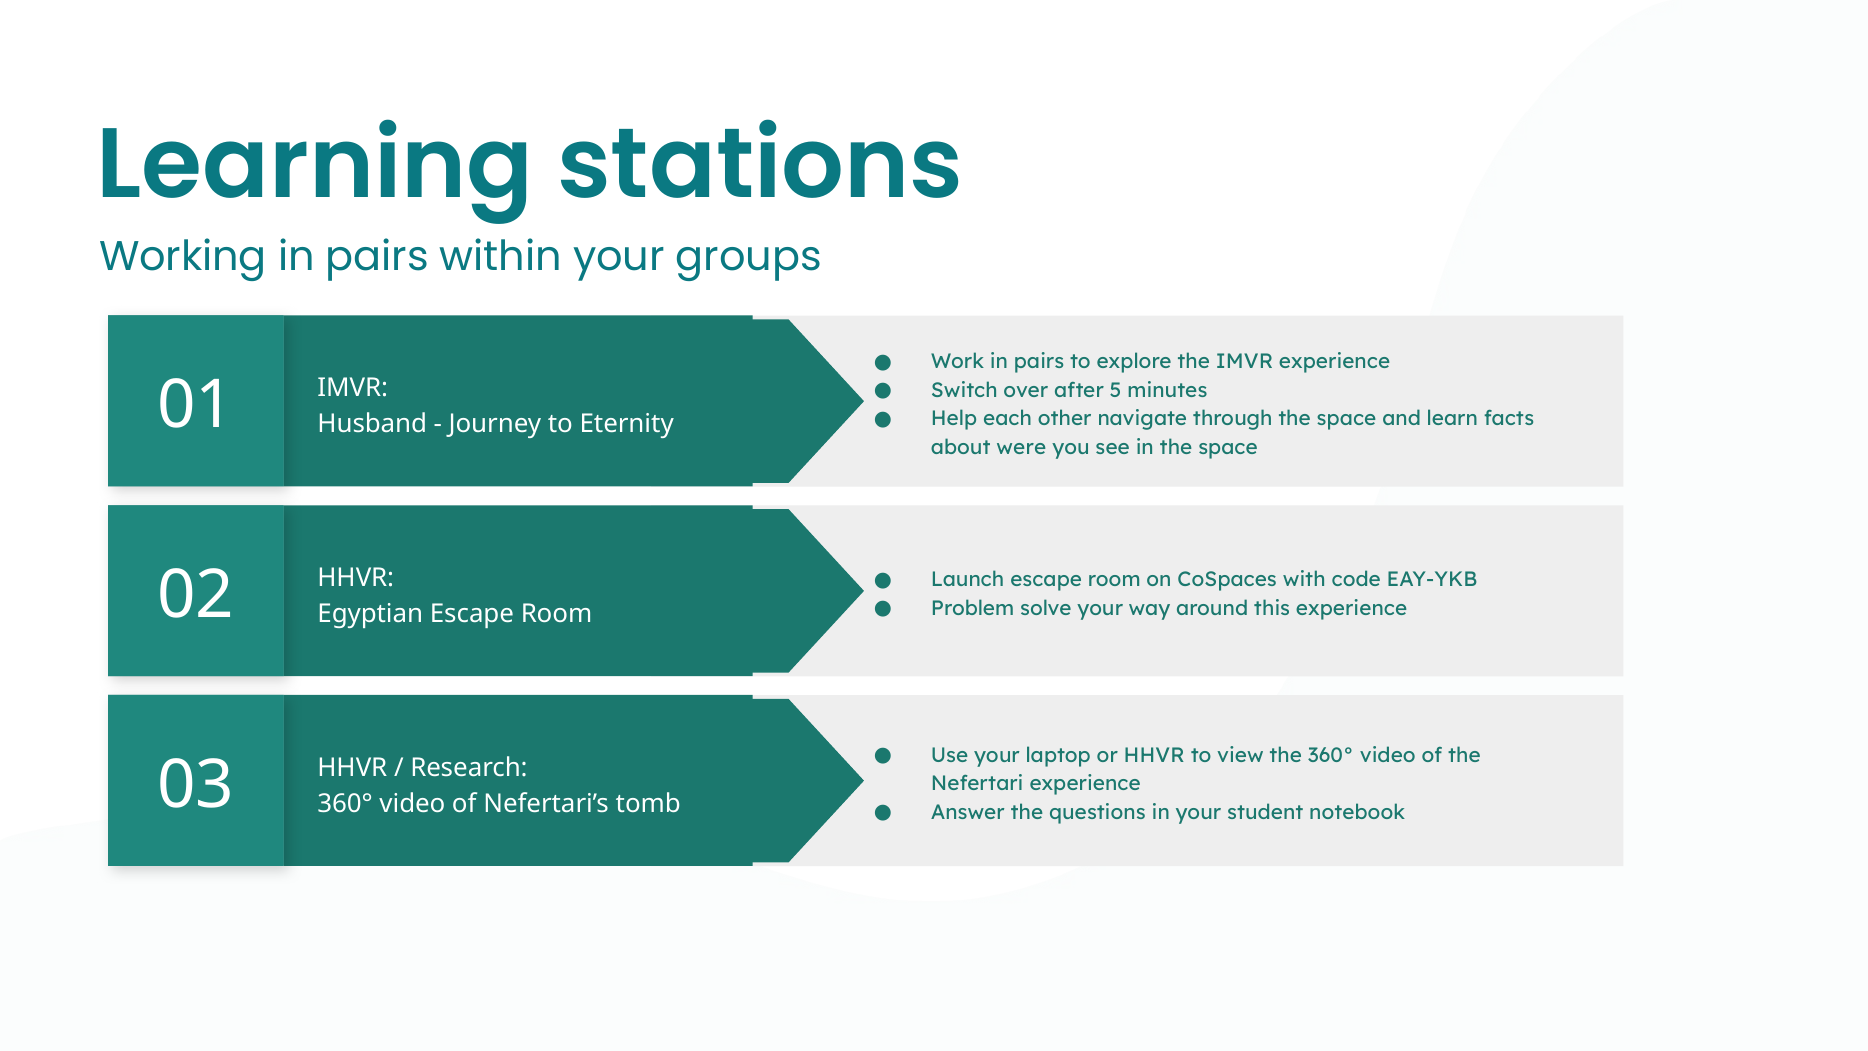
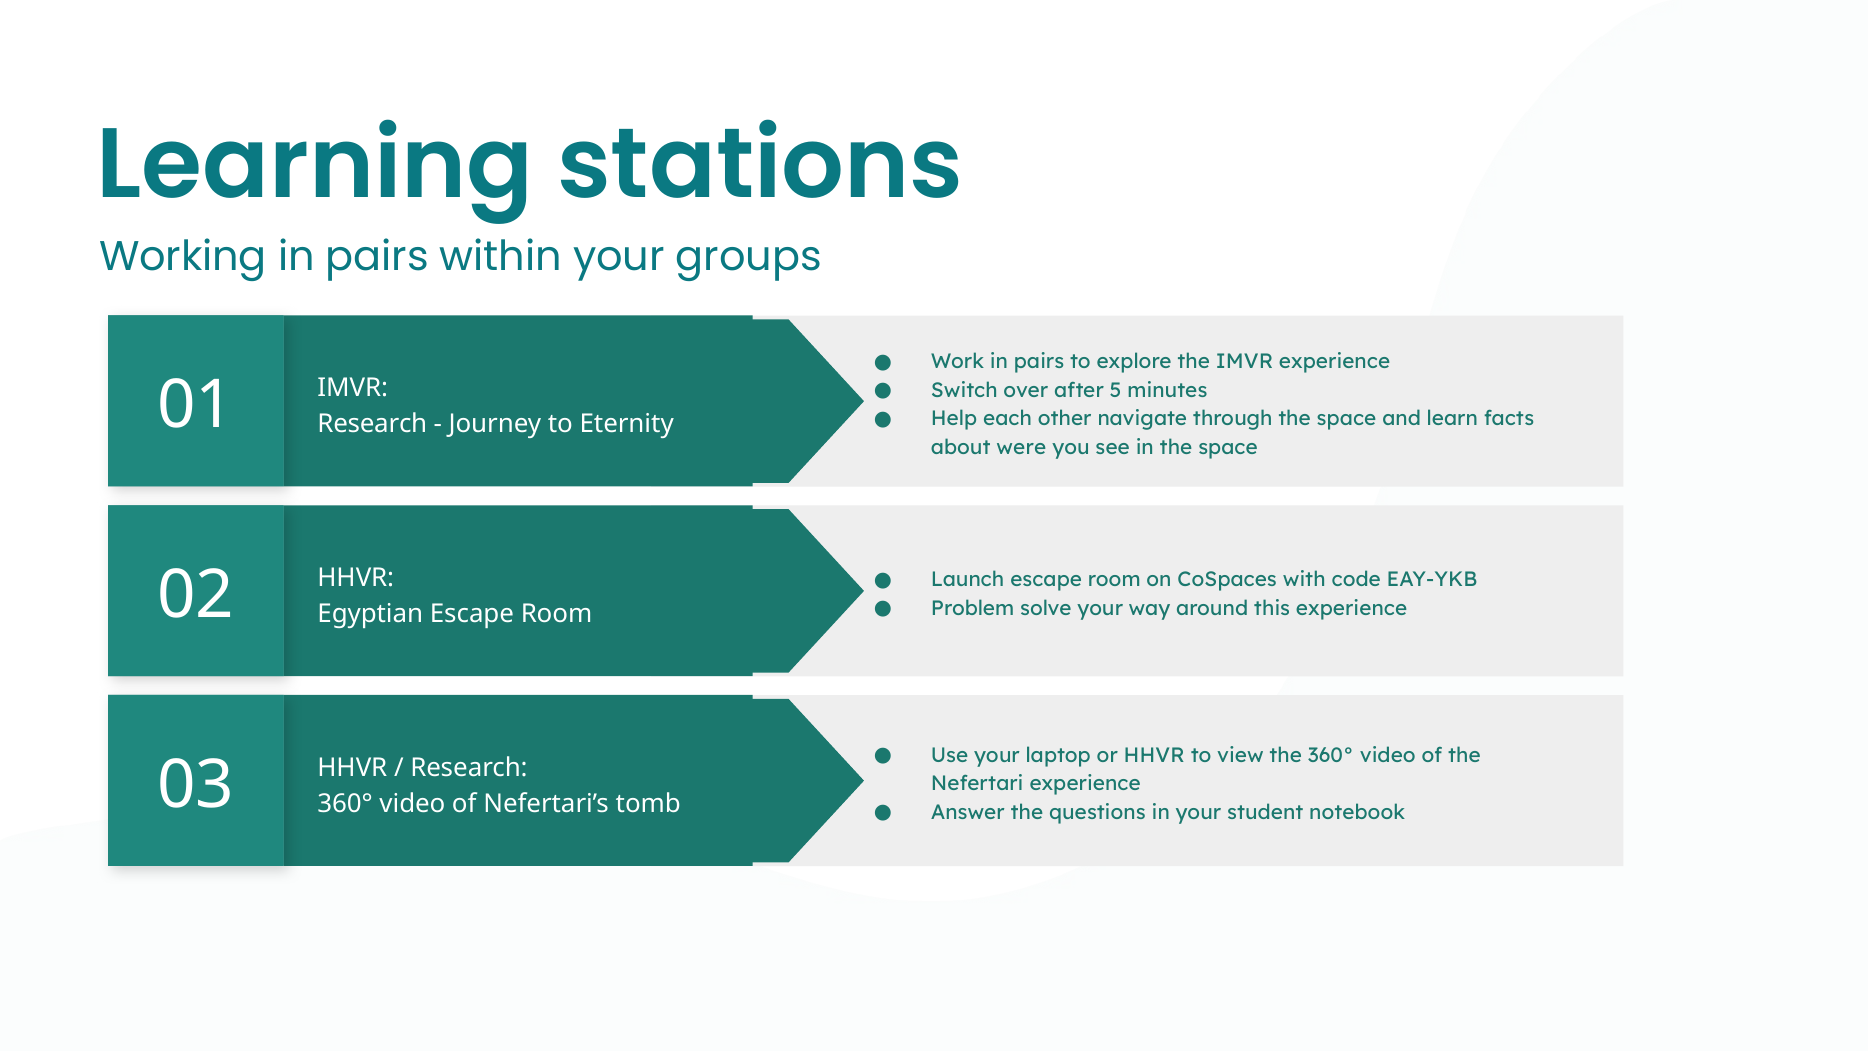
Husband at (372, 424): Husband -> Research
